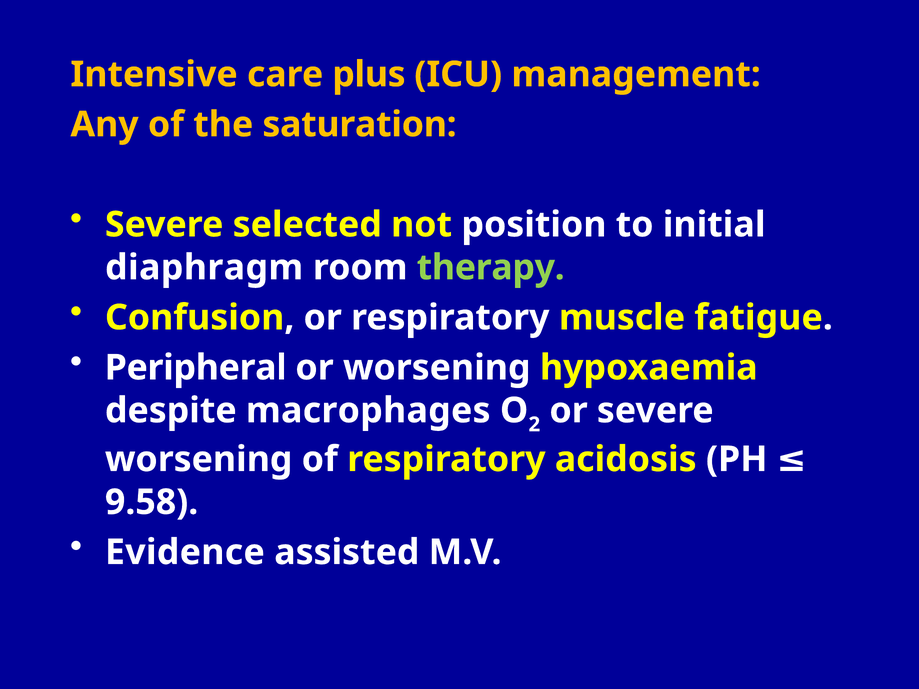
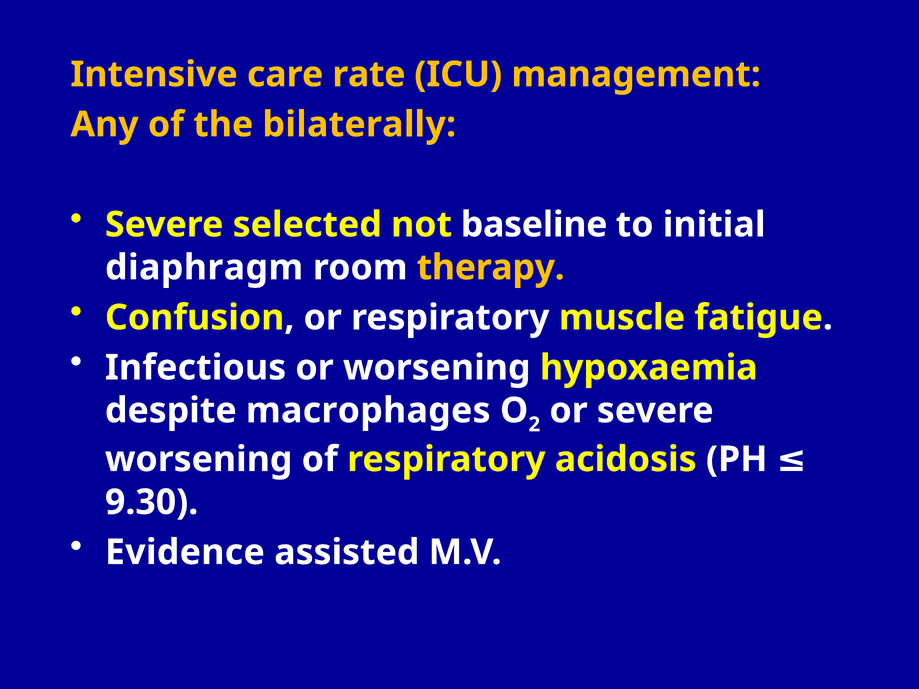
plus: plus -> rate
saturation: saturation -> bilaterally
position: position -> baseline
therapy colour: light green -> yellow
Peripheral: Peripheral -> Infectious
9.58: 9.58 -> 9.30
